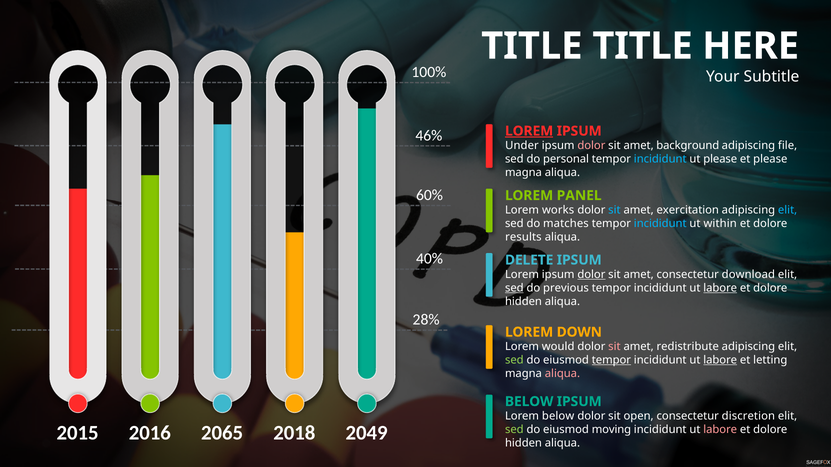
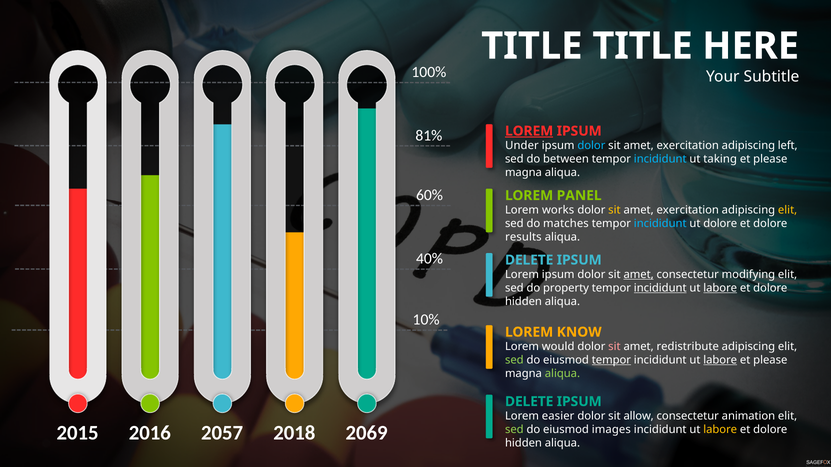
46%: 46% -> 81%
dolor at (591, 146) colour: pink -> light blue
background at (688, 146): background -> exercitation
file: file -> left
personal: personal -> between
ut please: please -> taking
sit at (614, 210) colour: light blue -> yellow
elit at (788, 210) colour: light blue -> yellow
ut within: within -> dolore
dolor at (591, 275) underline: present -> none
amet at (639, 275) underline: none -> present
download: download -> modifying
sed at (514, 288) underline: present -> none
previous: previous -> property
incididunt at (660, 288) underline: none -> present
28%: 28% -> 10%
DOWN: DOWN -> KNOW
letting at (770, 360): letting -> please
aliqua at (562, 374) colour: pink -> light green
BELOW at (529, 402): BELOW -> DELETE
Lorem below: below -> easier
open: open -> allow
discretion: discretion -> animation
2065: 2065 -> 2057
2049: 2049 -> 2069
moving: moving -> images
labore at (720, 430) colour: pink -> yellow
